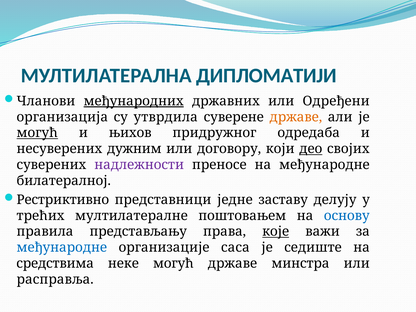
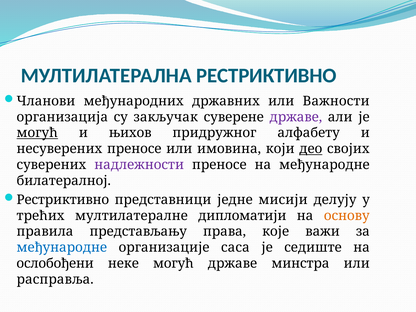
МУЛТИЛАТЕРАЛНА ДИПЛОМАТИЈИ: ДИПЛОМАТИЈИ -> РЕСТРИКТИВНО
међународних underline: present -> none
Одређени: Одређени -> Важности
утврдила: утврдила -> закључак
државе at (296, 117) colour: orange -> purple
одредаба: одредаба -> алфабету
несуверених дужним: дужним -> преносе
договору: договору -> имовина
заставу: заставу -> мисији
поштовањем: поштовањем -> дипломатији
основу colour: blue -> orange
које underline: present -> none
средствима: средствима -> ослобођени
